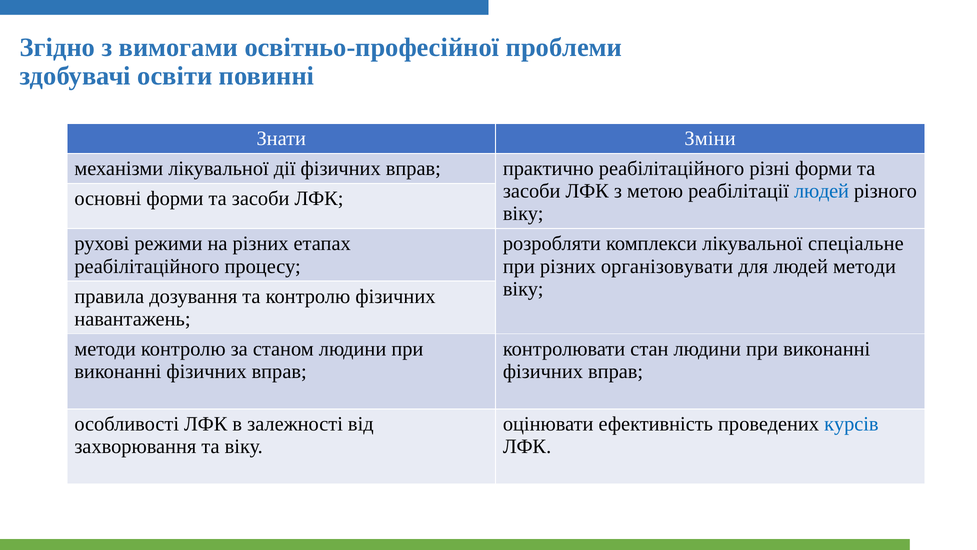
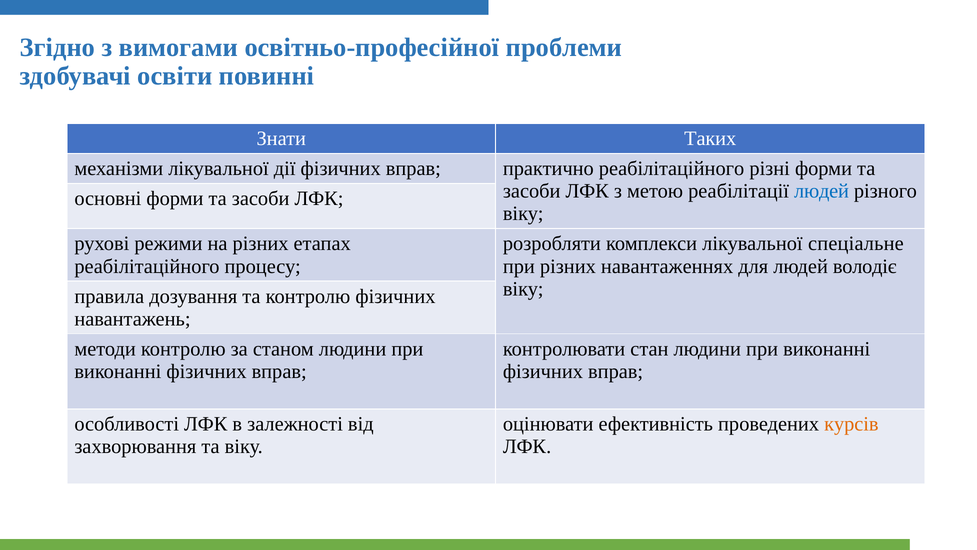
Зміни: Зміни -> Таких
організовувати: організовувати -> навантаженнях
людей методи: методи -> володіє
курсів colour: blue -> orange
